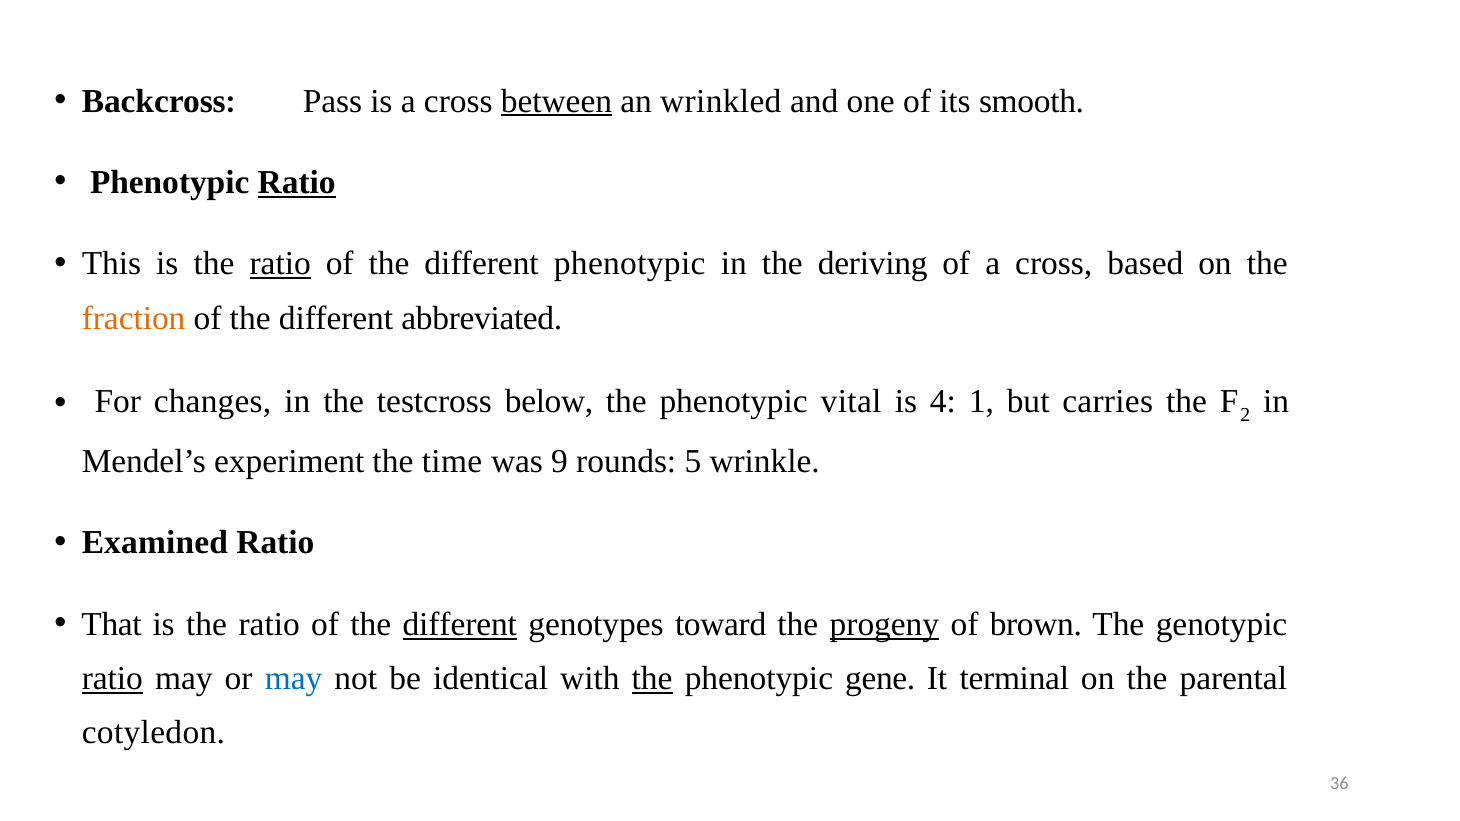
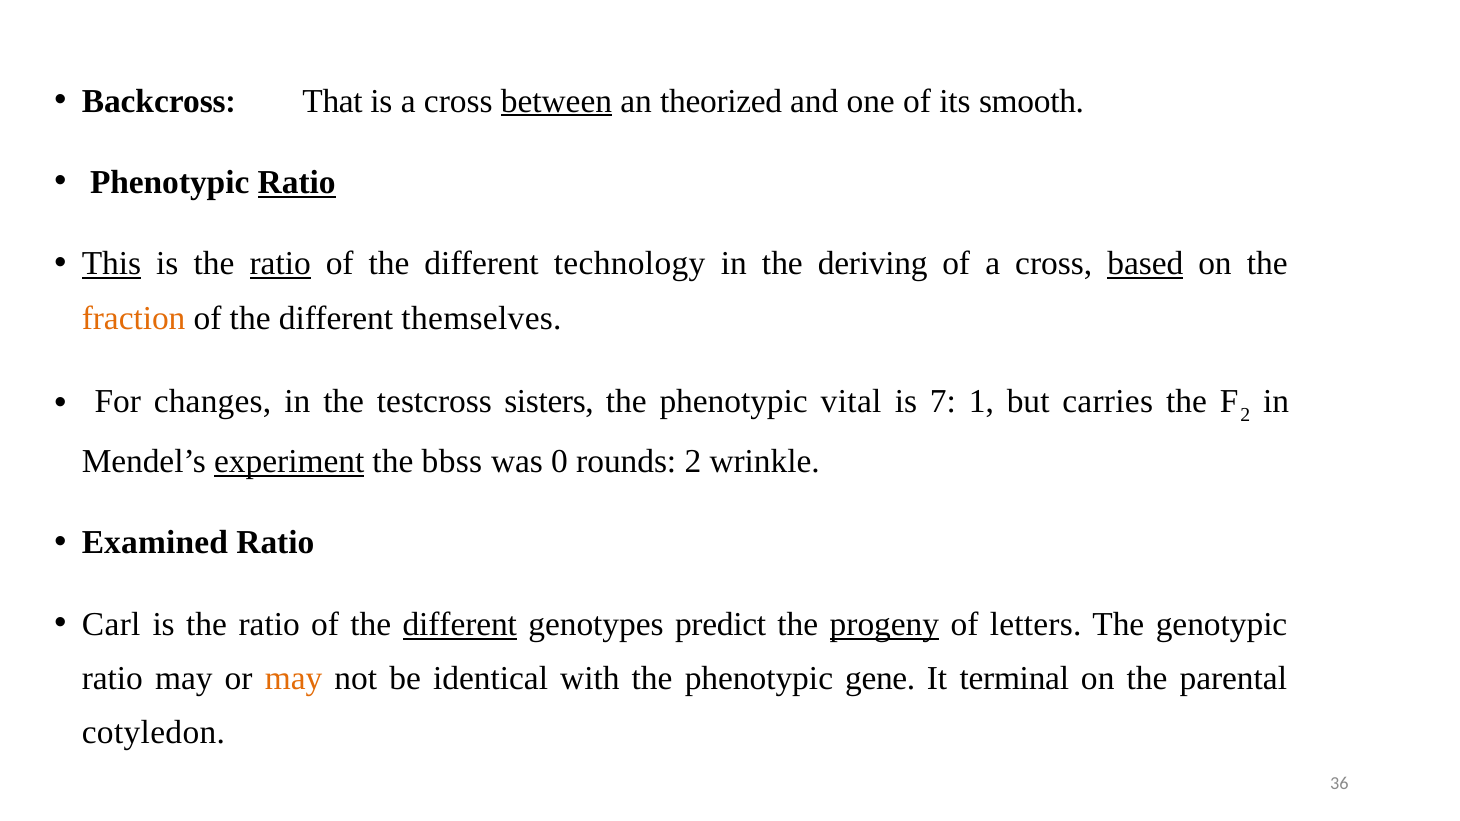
Pass: Pass -> That
wrinkled: wrinkled -> theorized
This underline: none -> present
different phenotypic: phenotypic -> technology
based underline: none -> present
abbreviated: abbreviated -> themselves
below: below -> sisters
4: 4 -> 7
experiment underline: none -> present
time: time -> bbss
9: 9 -> 0
rounds 5: 5 -> 2
That: That -> Carl
toward: toward -> predict
brown: brown -> letters
ratio at (112, 679) underline: present -> none
may at (294, 679) colour: blue -> orange
the at (652, 679) underline: present -> none
